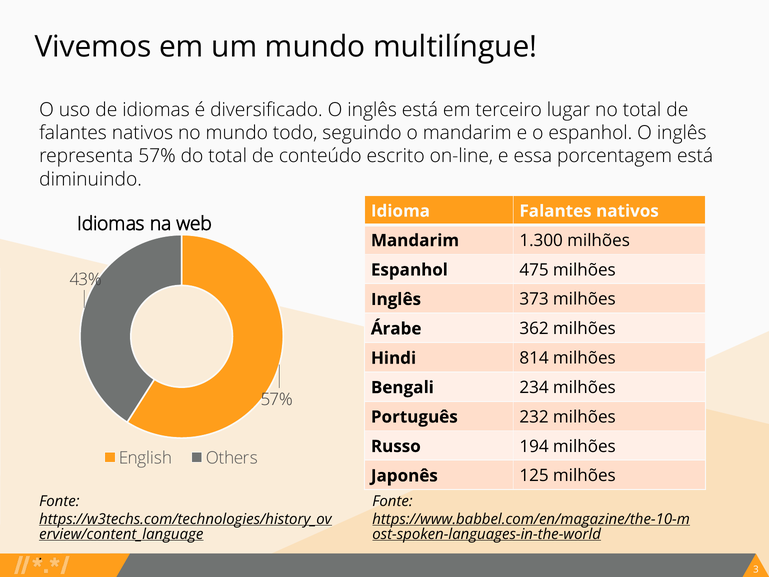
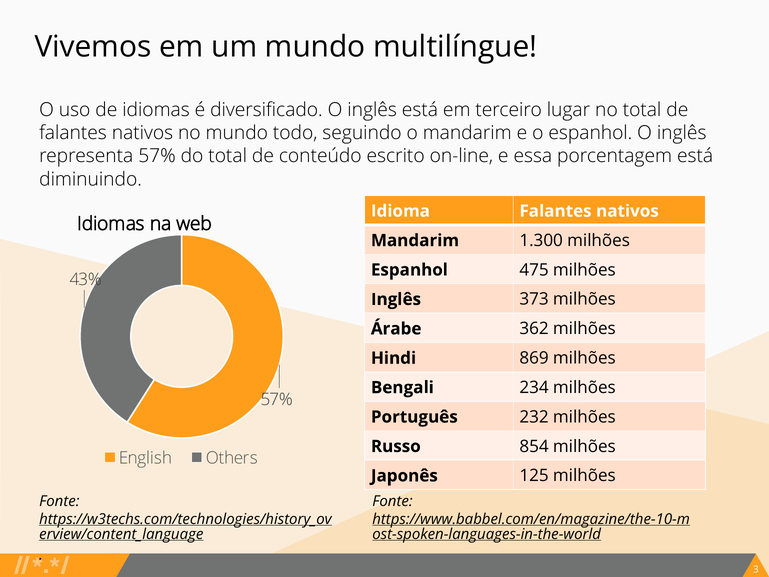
814: 814 -> 869
194: 194 -> 854
